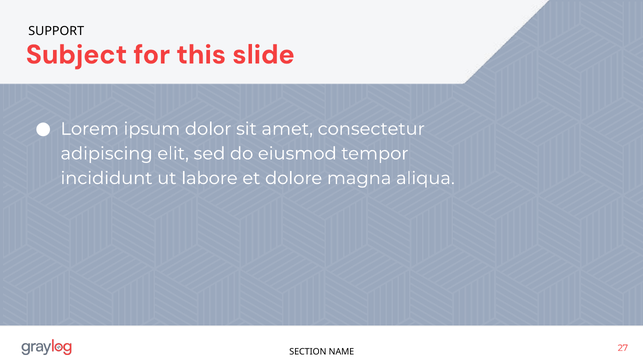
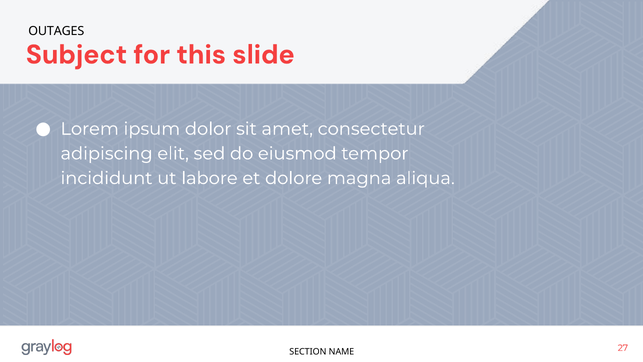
SUPPORT: SUPPORT -> OUTAGES
